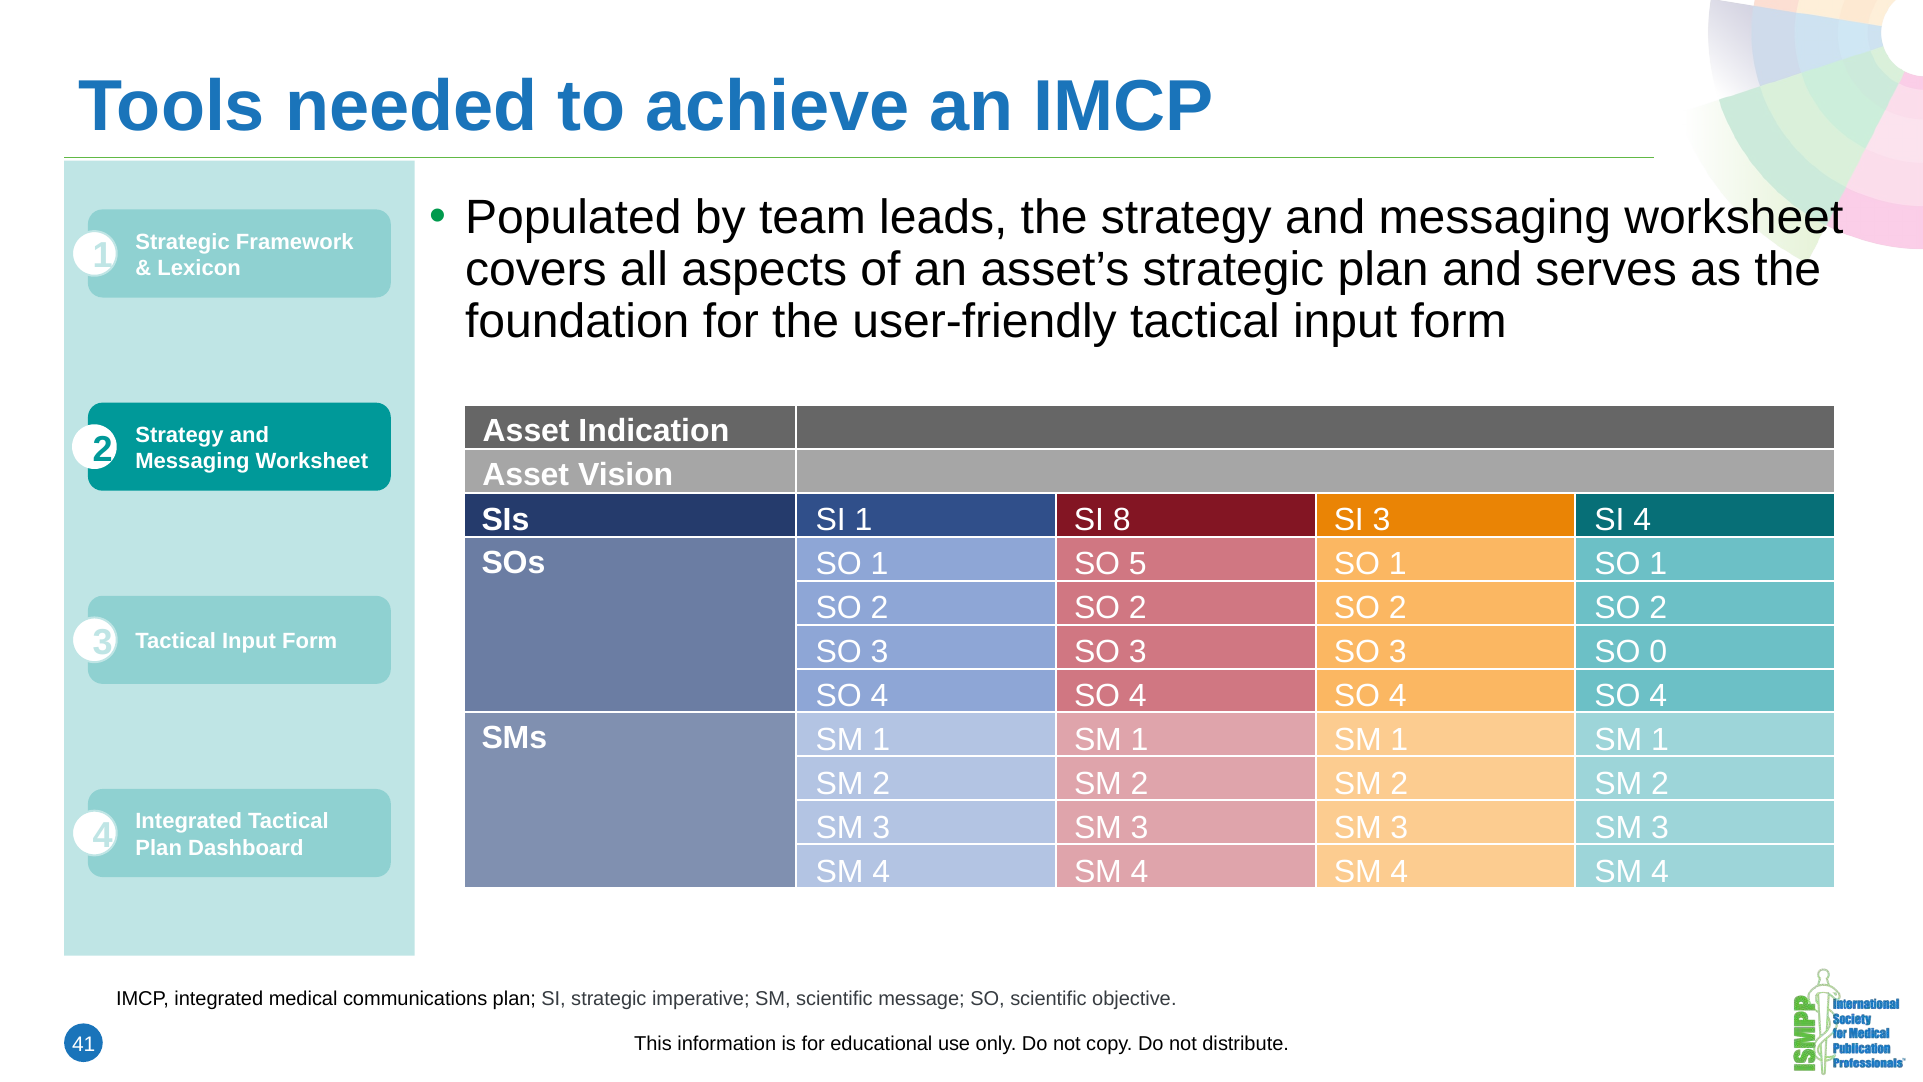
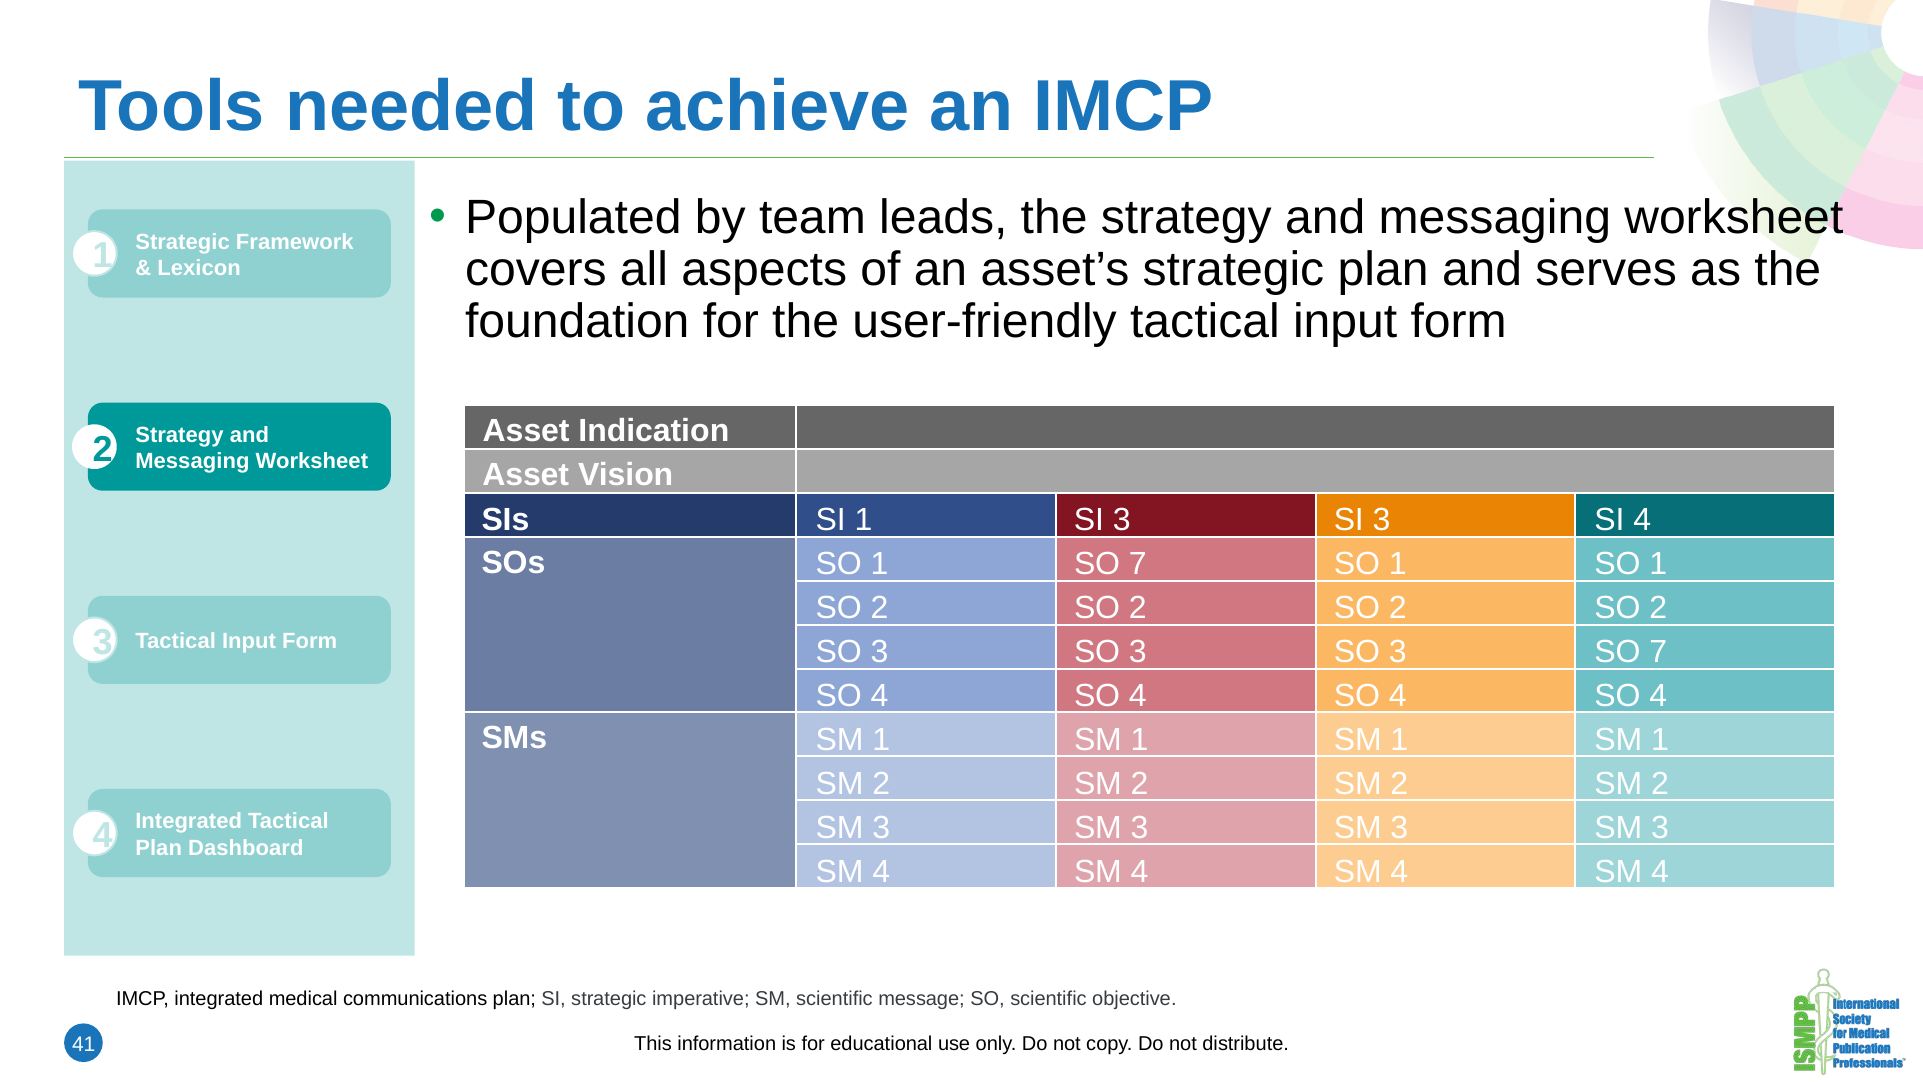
8 at (1122, 519): 8 -> 3
5 at (1138, 563): 5 -> 7
0 at (1658, 651): 0 -> 7
